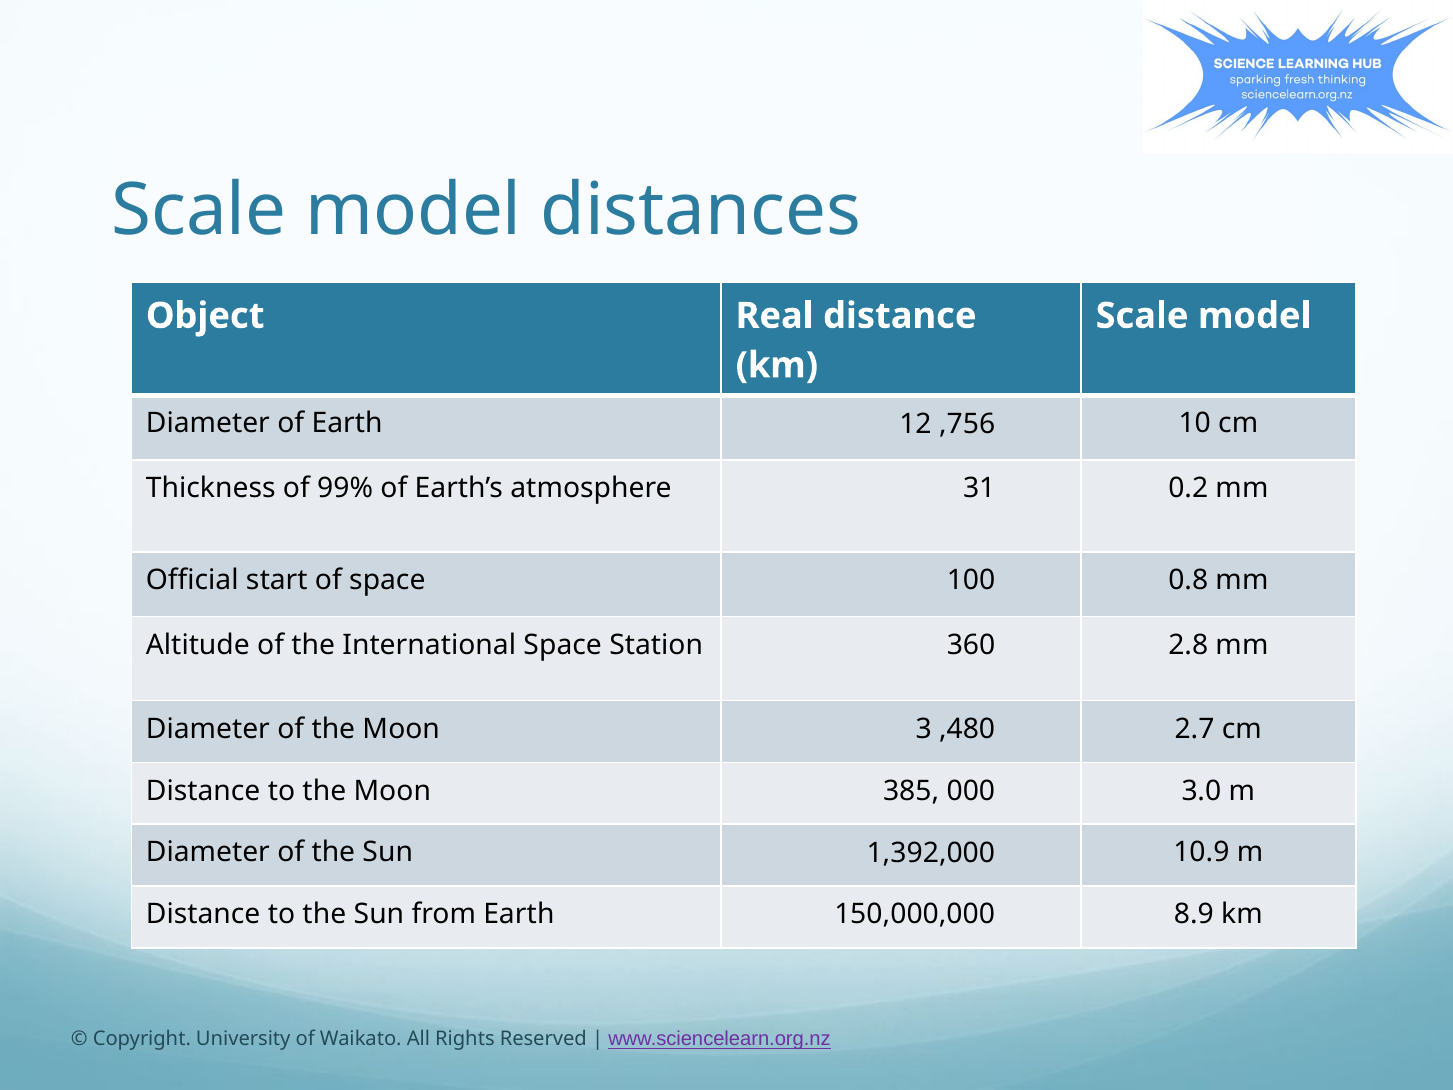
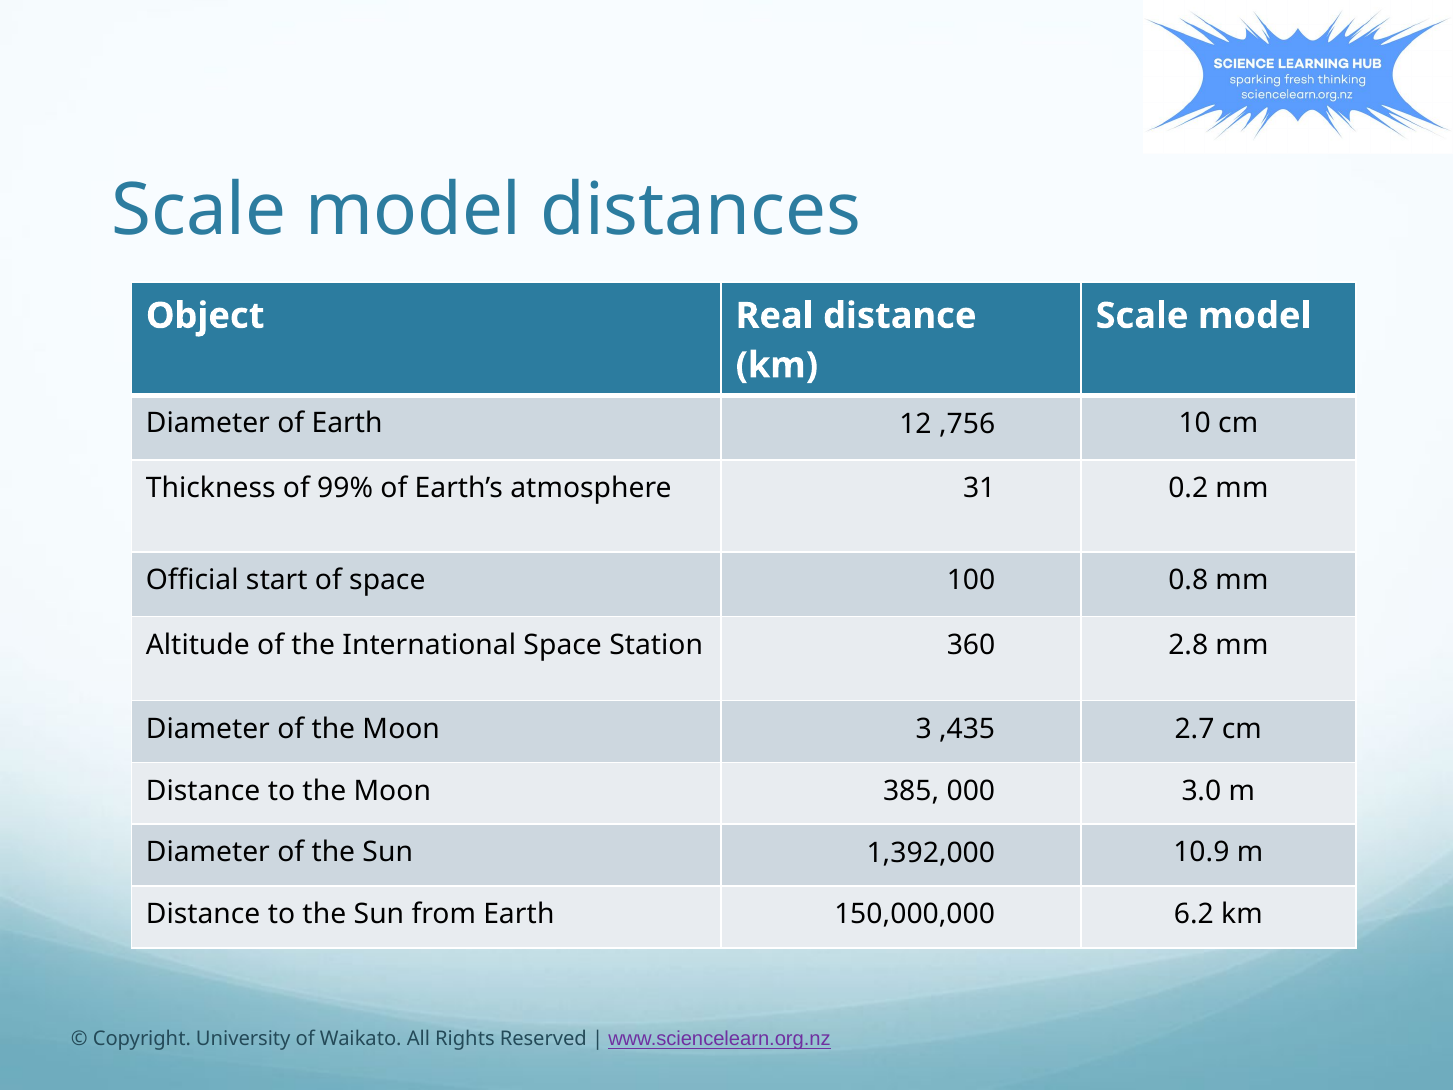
,480: ,480 -> ,435
8.9: 8.9 -> 6.2
